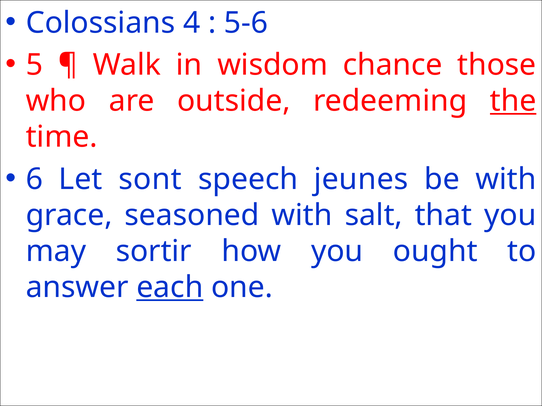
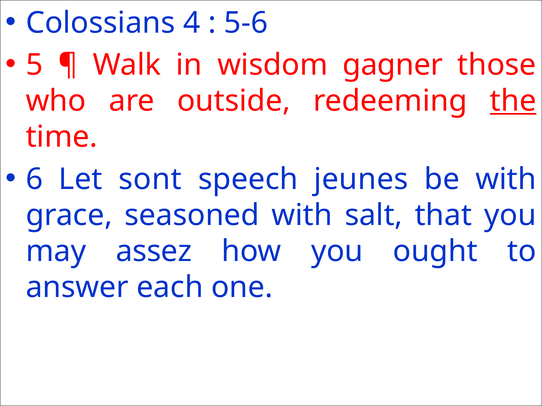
chance: chance -> gagner
sortir: sortir -> assez
each underline: present -> none
